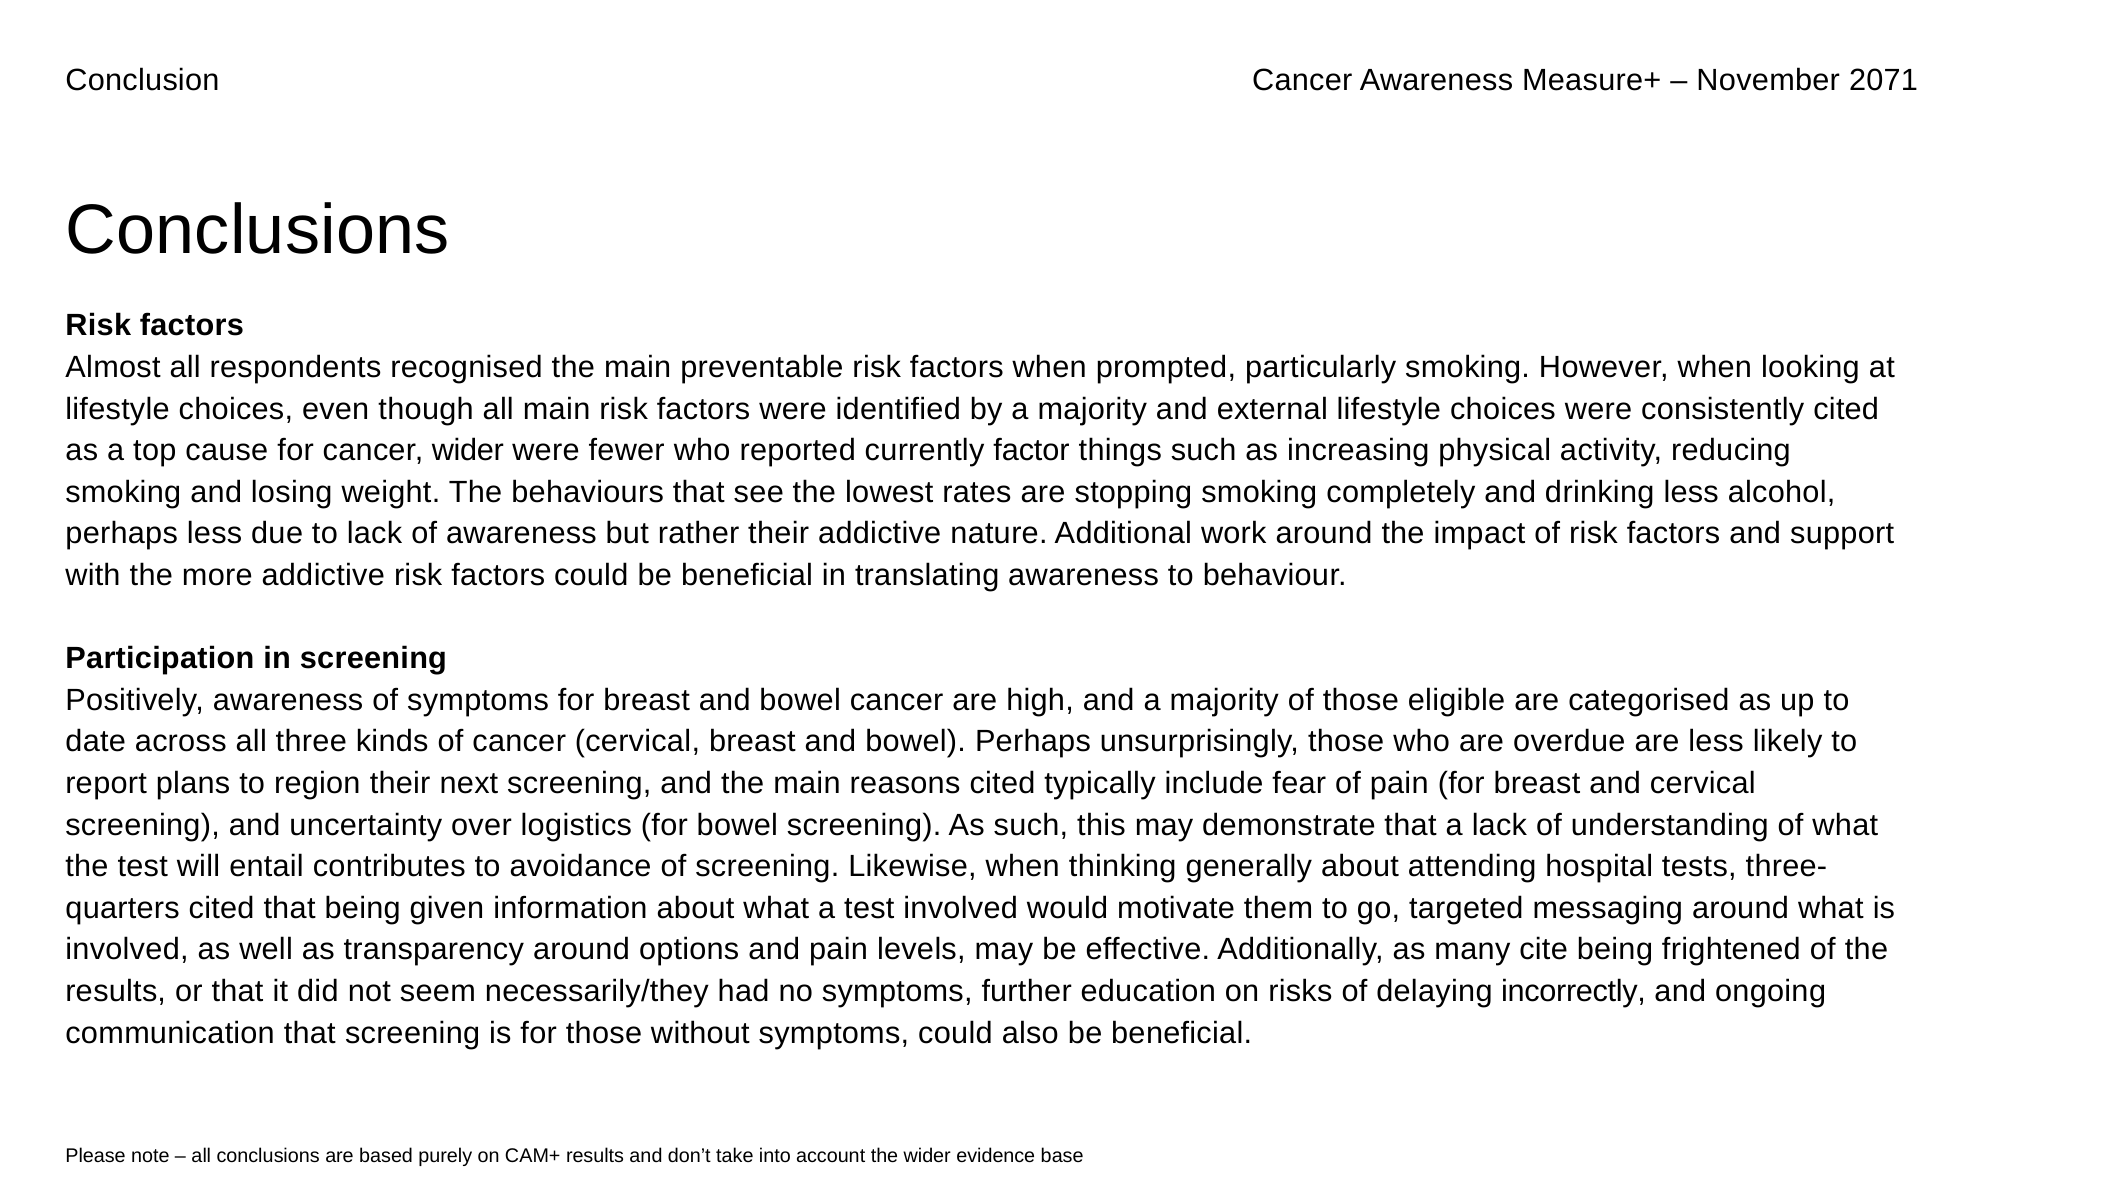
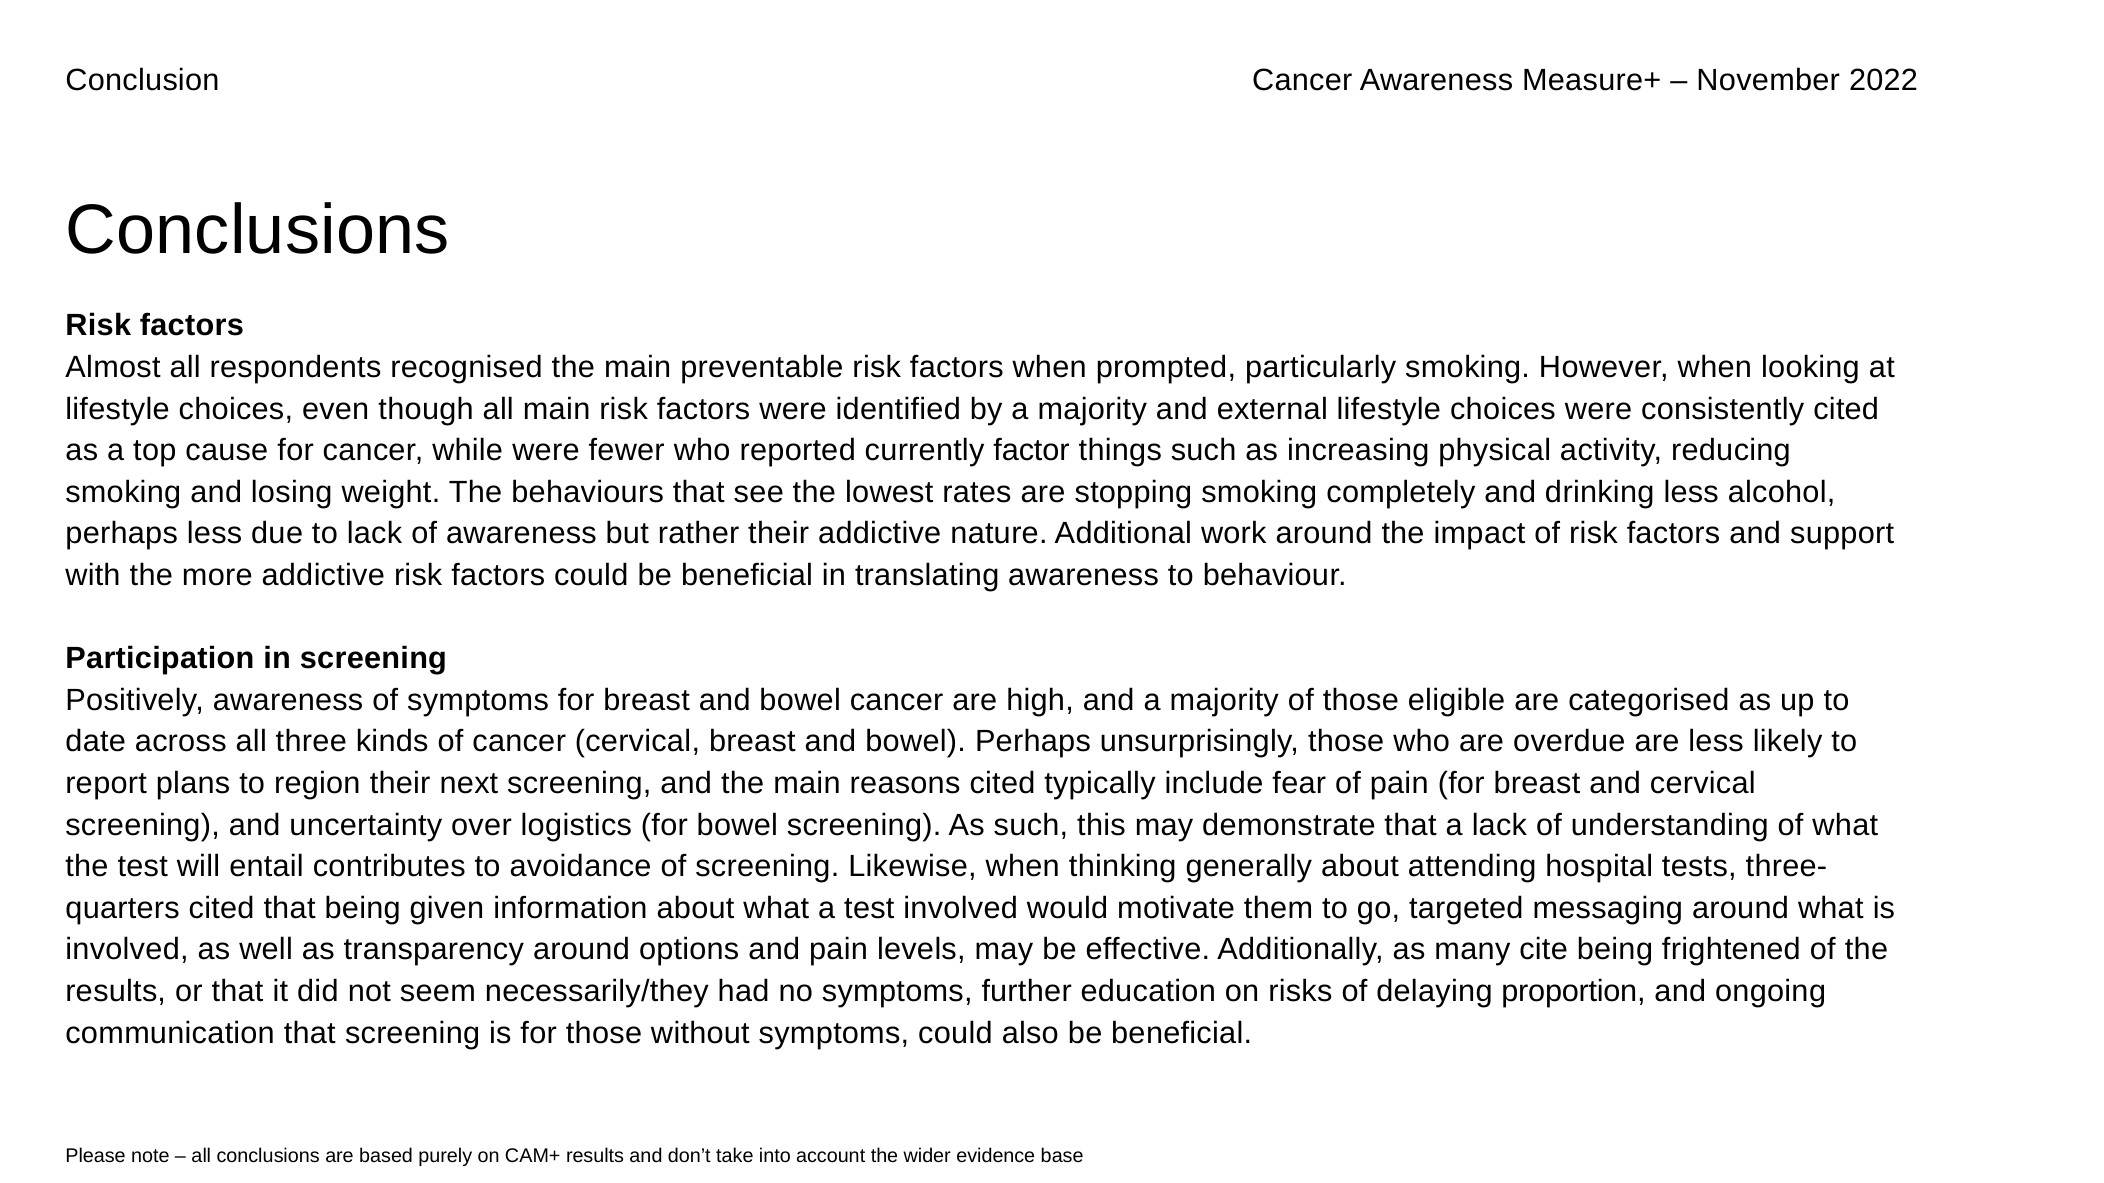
2071: 2071 -> 2022
cancer wider: wider -> while
incorrectly: incorrectly -> proportion
